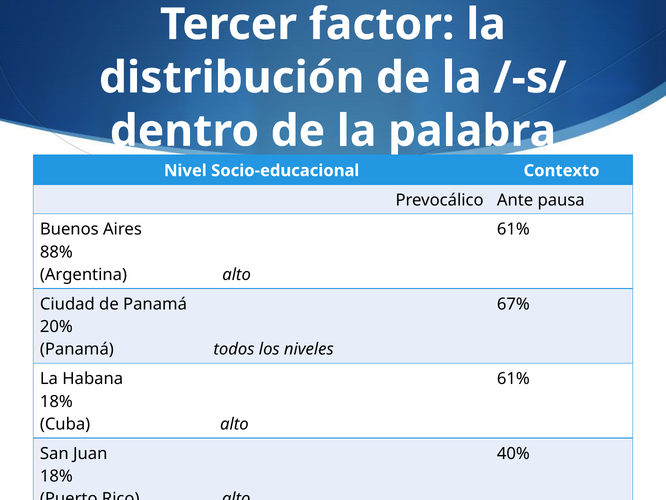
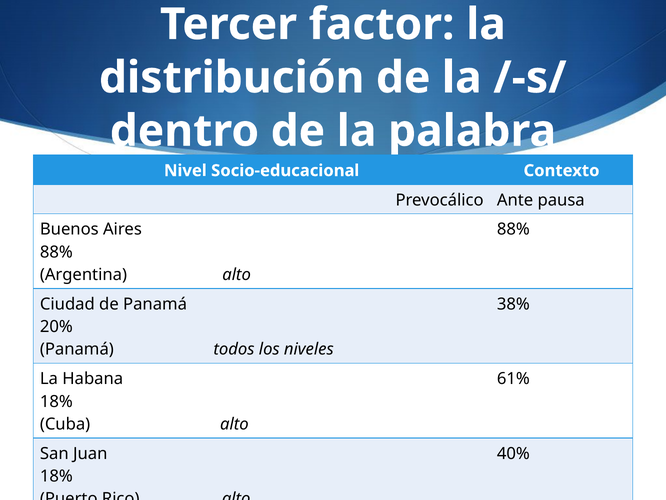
61% at (513, 229): 61% -> 88%
67%: 67% -> 38%
